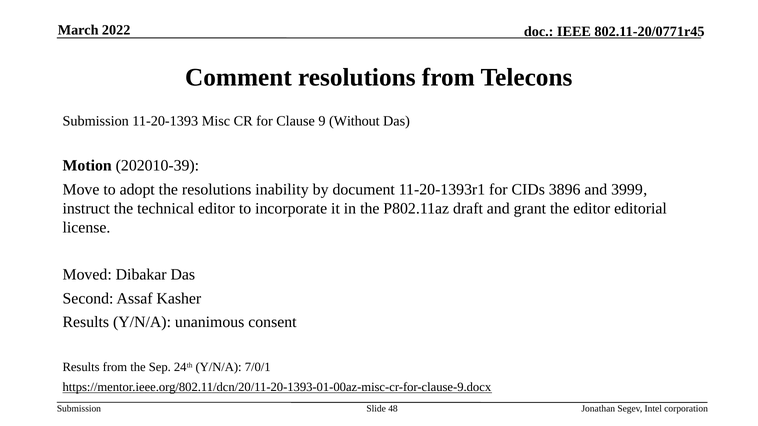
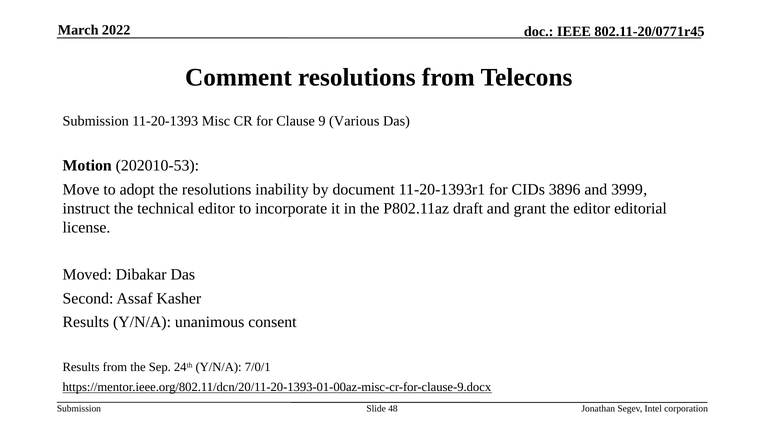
Without: Without -> Various
202010-39: 202010-39 -> 202010-53
